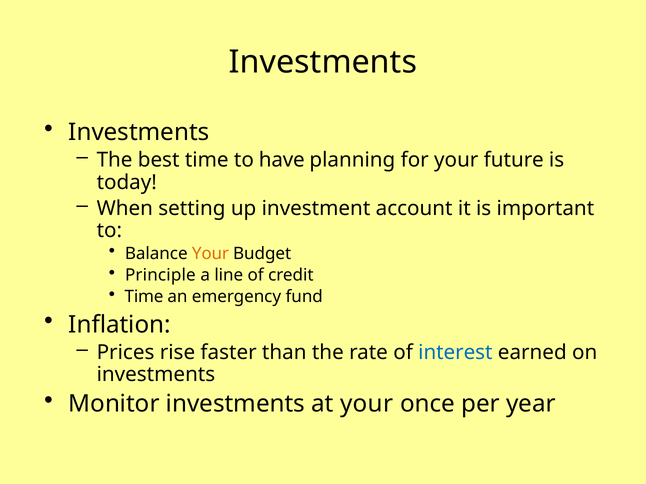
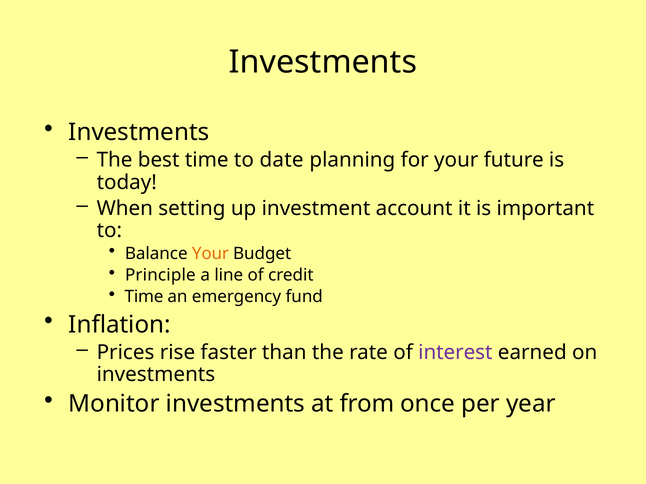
have: have -> date
interest colour: blue -> purple
at your: your -> from
